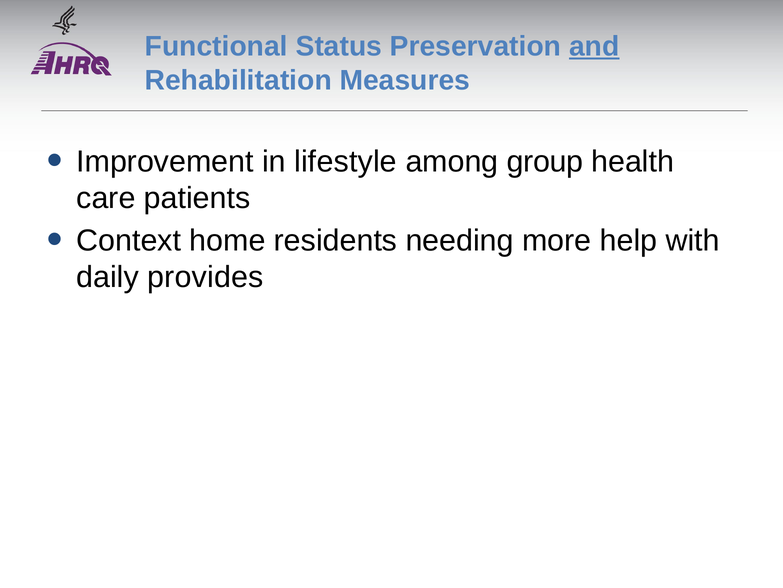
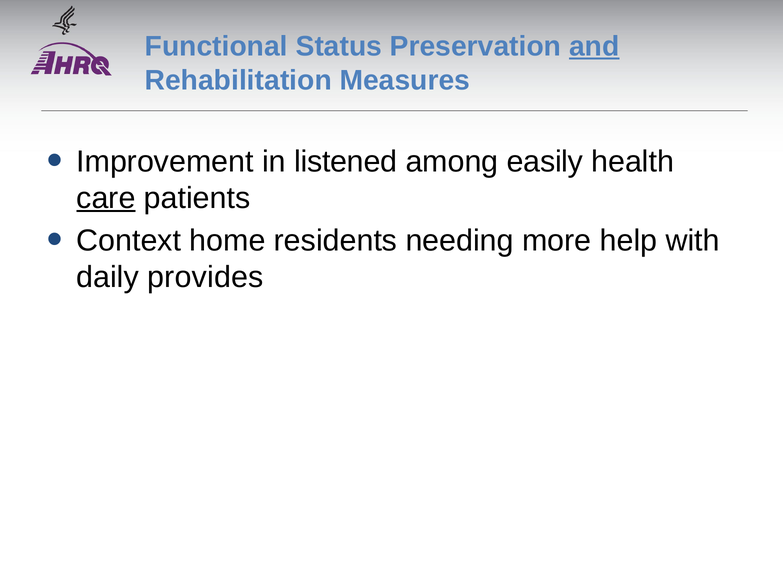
lifestyle: lifestyle -> listened
group: group -> easily
care underline: none -> present
